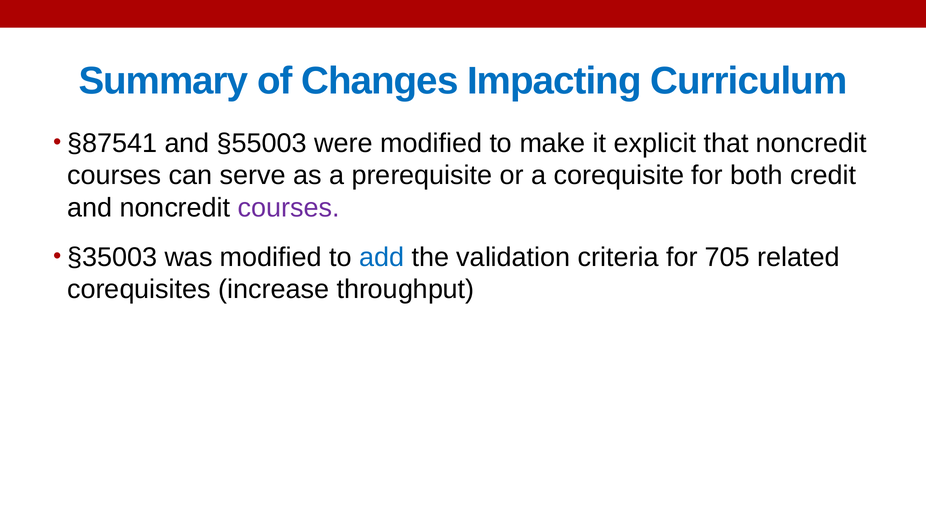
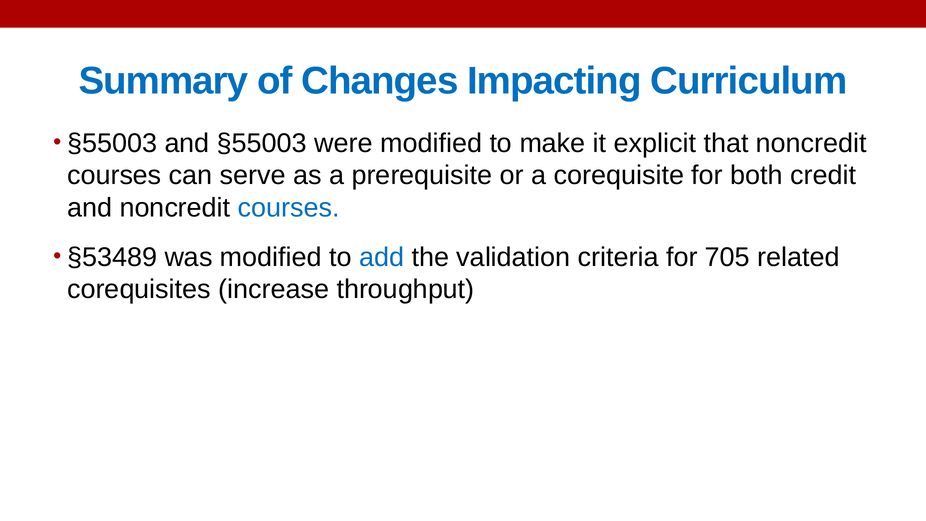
§87541 at (112, 143): §87541 -> §55003
courses at (289, 208) colour: purple -> blue
§35003: §35003 -> §53489
